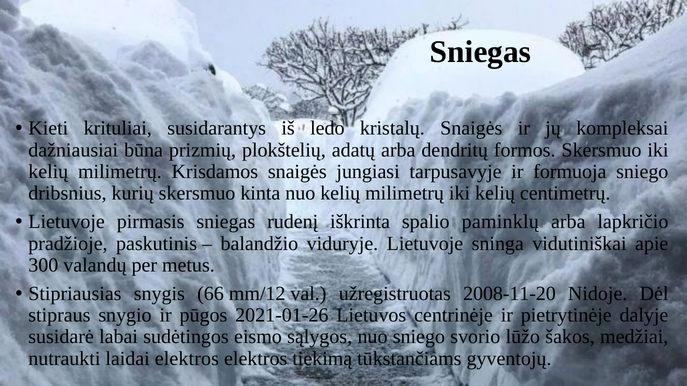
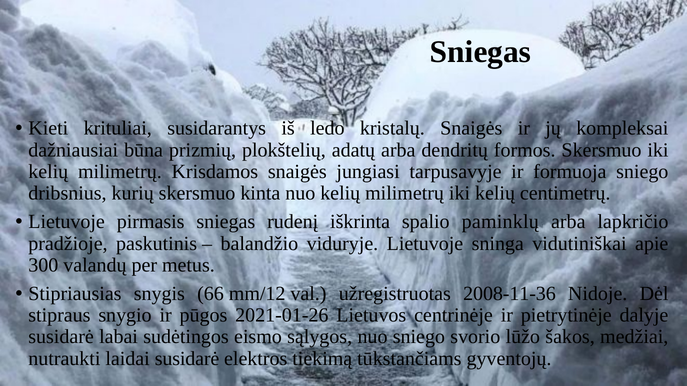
2008-11-20: 2008-11-20 -> 2008-11-36
laidai elektros: elektros -> susidarė
